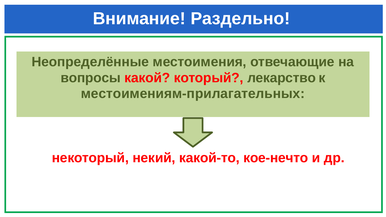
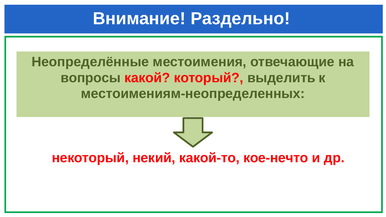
лекарство: лекарство -> выделить
местоимениям-прилагательных: местоимениям-прилагательных -> местоимениям-неопределенных
